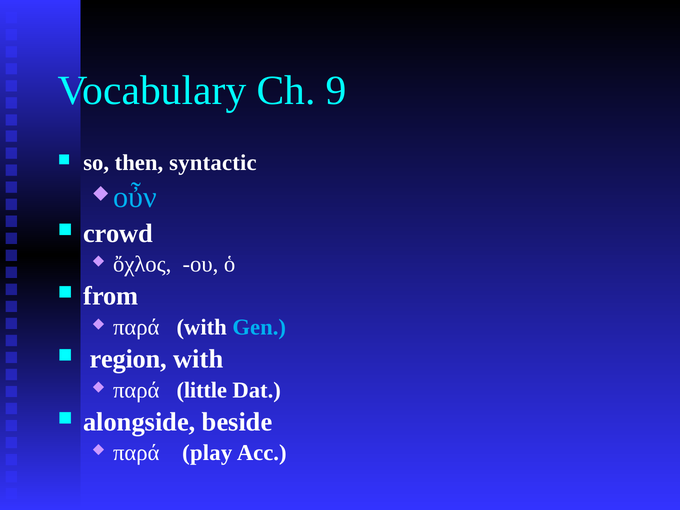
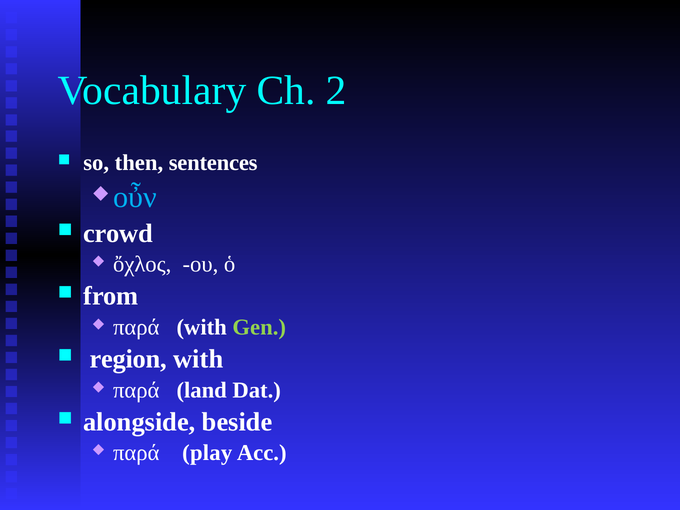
9: 9 -> 2
syntactic: syntactic -> sentences
Gen colour: light blue -> light green
little: little -> land
